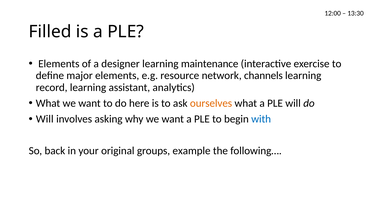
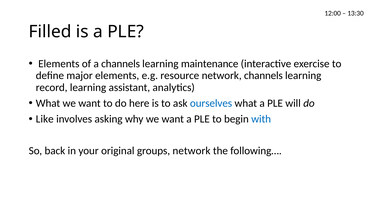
a designer: designer -> channels
ourselves colour: orange -> blue
Will at (45, 119): Will -> Like
groups example: example -> network
